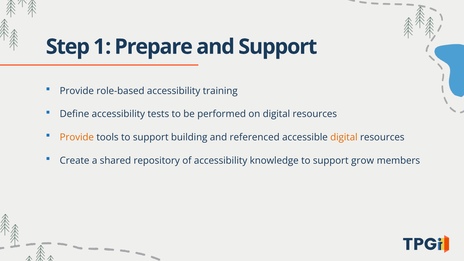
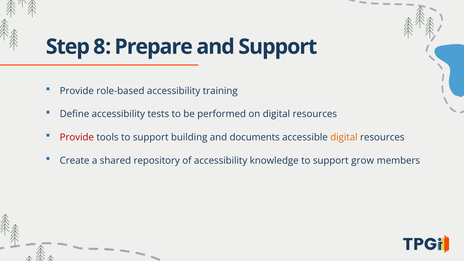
1: 1 -> 8
Provide at (77, 137) colour: orange -> red
referenced: referenced -> documents
